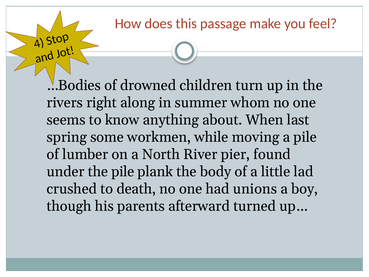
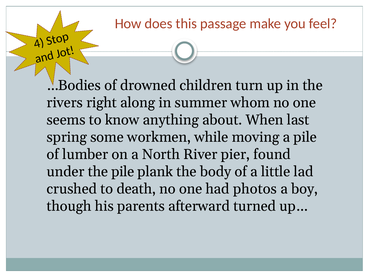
unions: unions -> photos
